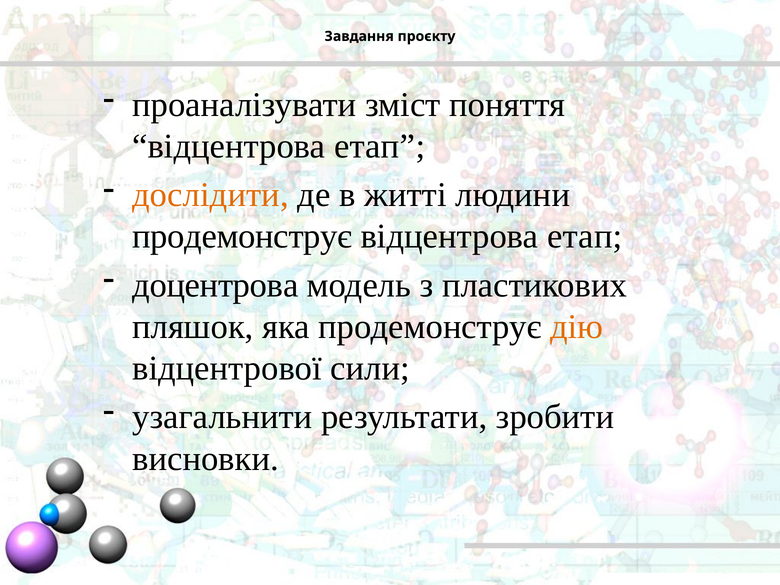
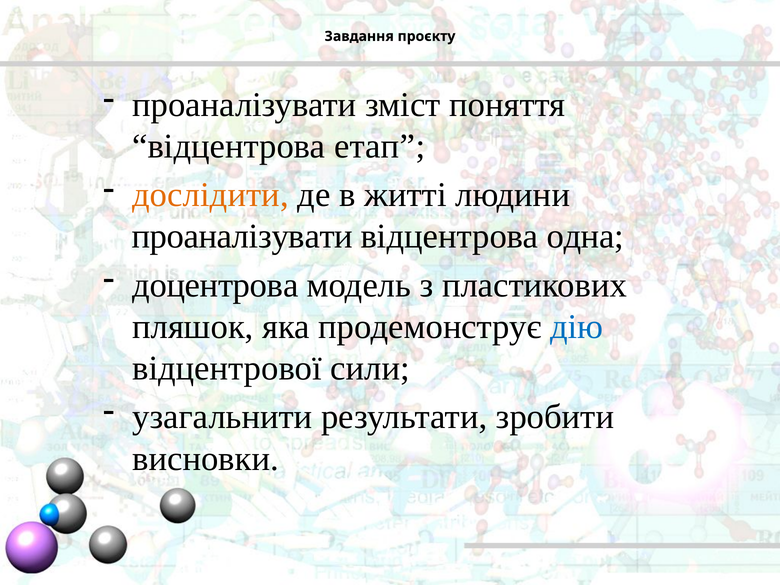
продемонструє at (242, 237): продемонструє -> проаналізувати
етап at (585, 237): етап -> одна
дію colour: orange -> blue
